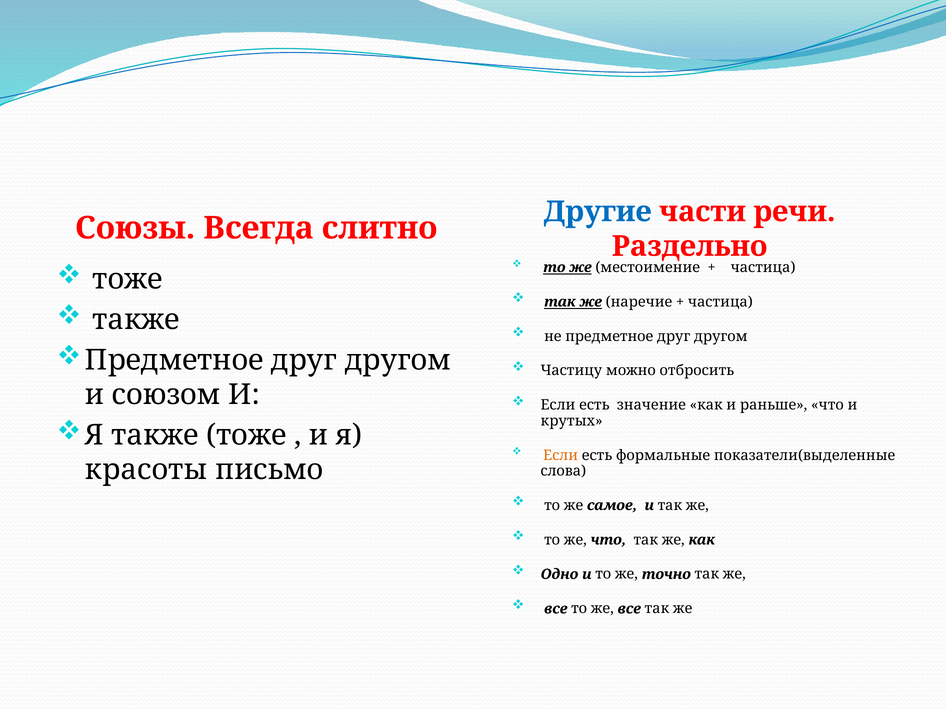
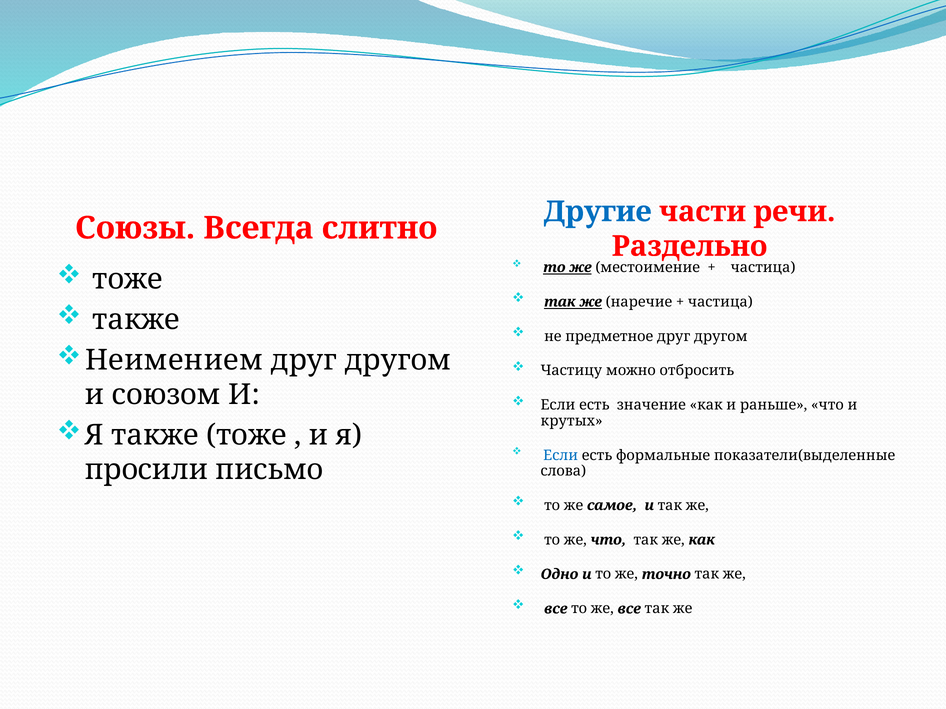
Предметное at (174, 360): Предметное -> Неимением
Если at (561, 456) colour: orange -> blue
красоты: красоты -> просили
